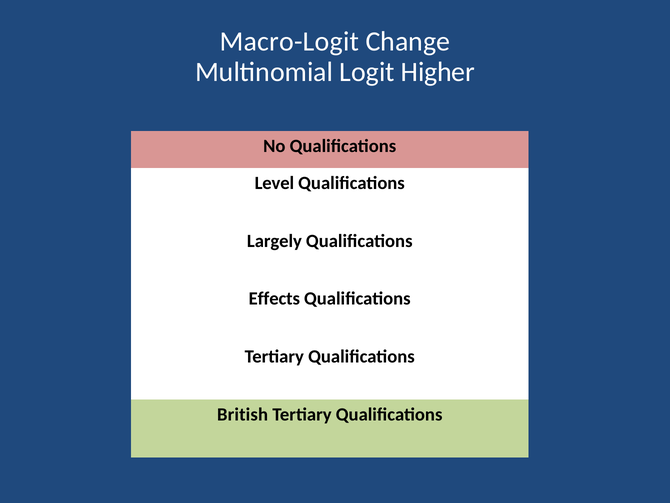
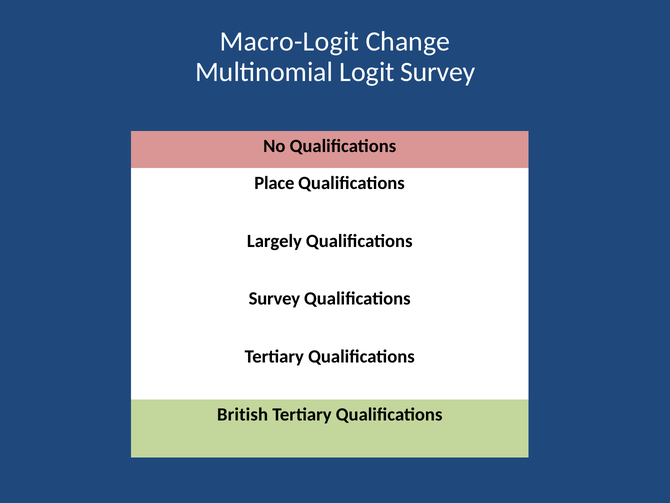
Logit Higher: Higher -> Survey
Level: Level -> Place
Effects at (274, 299): Effects -> Survey
